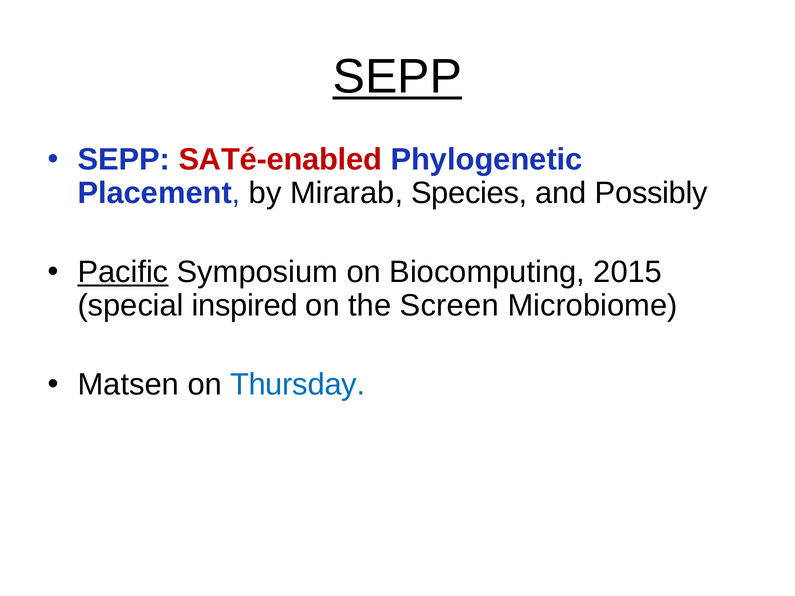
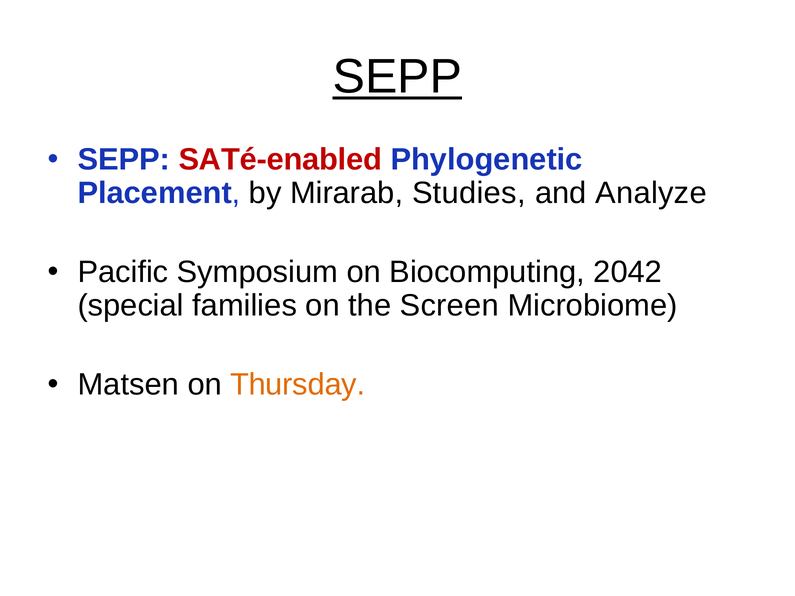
Species: Species -> Studies
Possibly: Possibly -> Analyze
Pacific underline: present -> none
2015: 2015 -> 2042
inspired: inspired -> families
Thursday colour: blue -> orange
